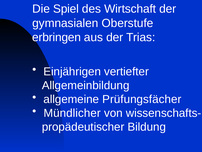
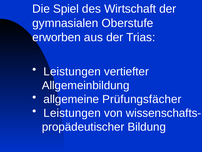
erbringen: erbringen -> erworben
Einjährigen at (72, 71): Einjährigen -> Leistungen
Mündlicher at (72, 113): Mündlicher -> Leistungen
